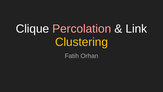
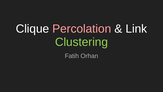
Clustering colour: yellow -> light green
